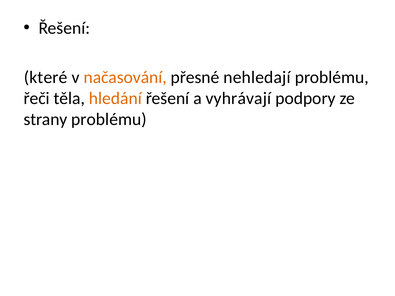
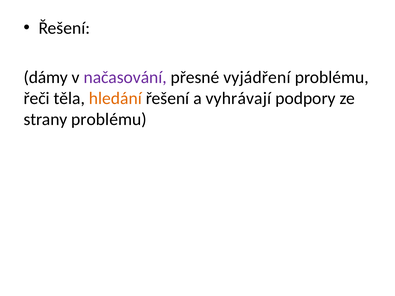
které: které -> dámy
načasování colour: orange -> purple
nehledají: nehledají -> vyjádření
